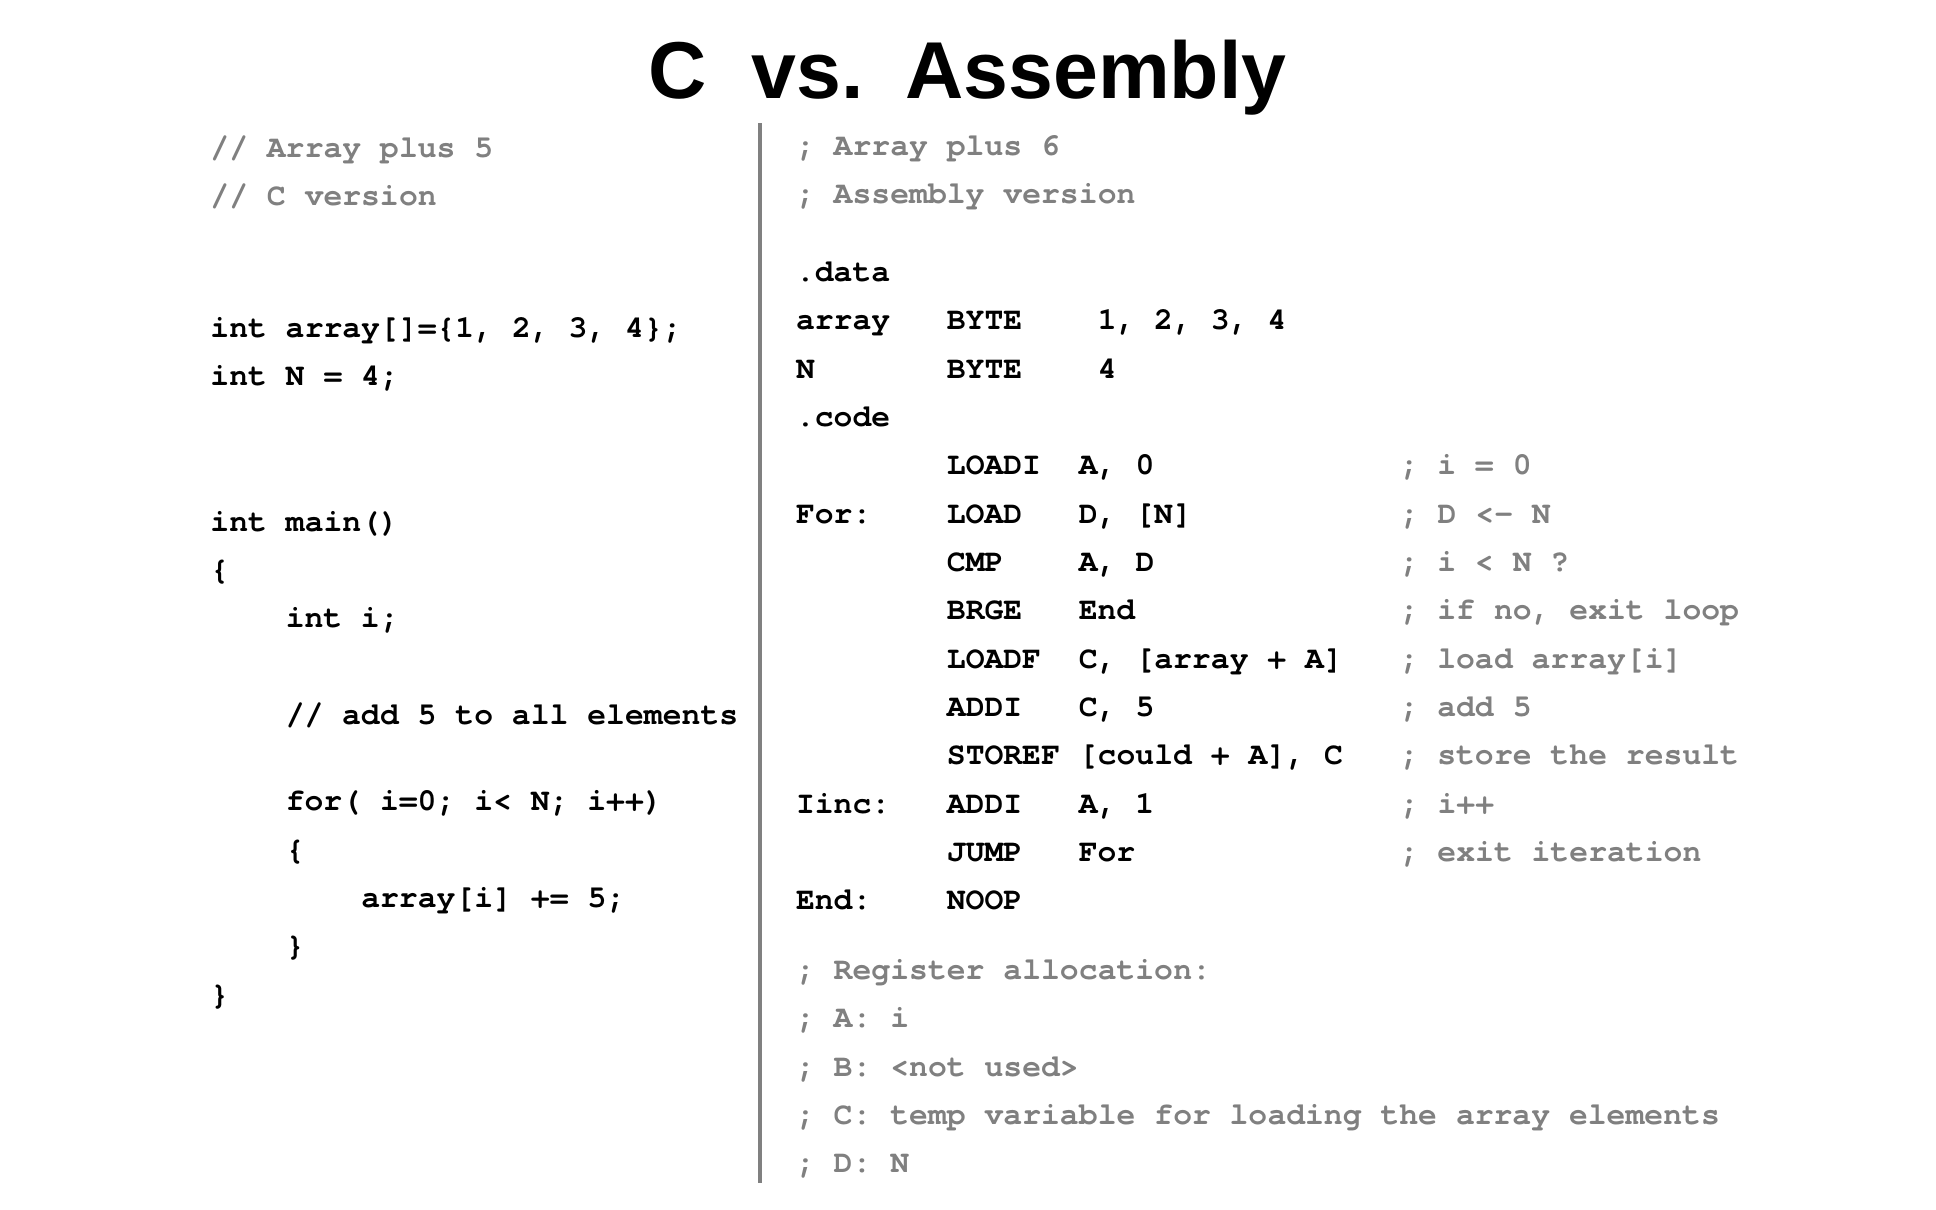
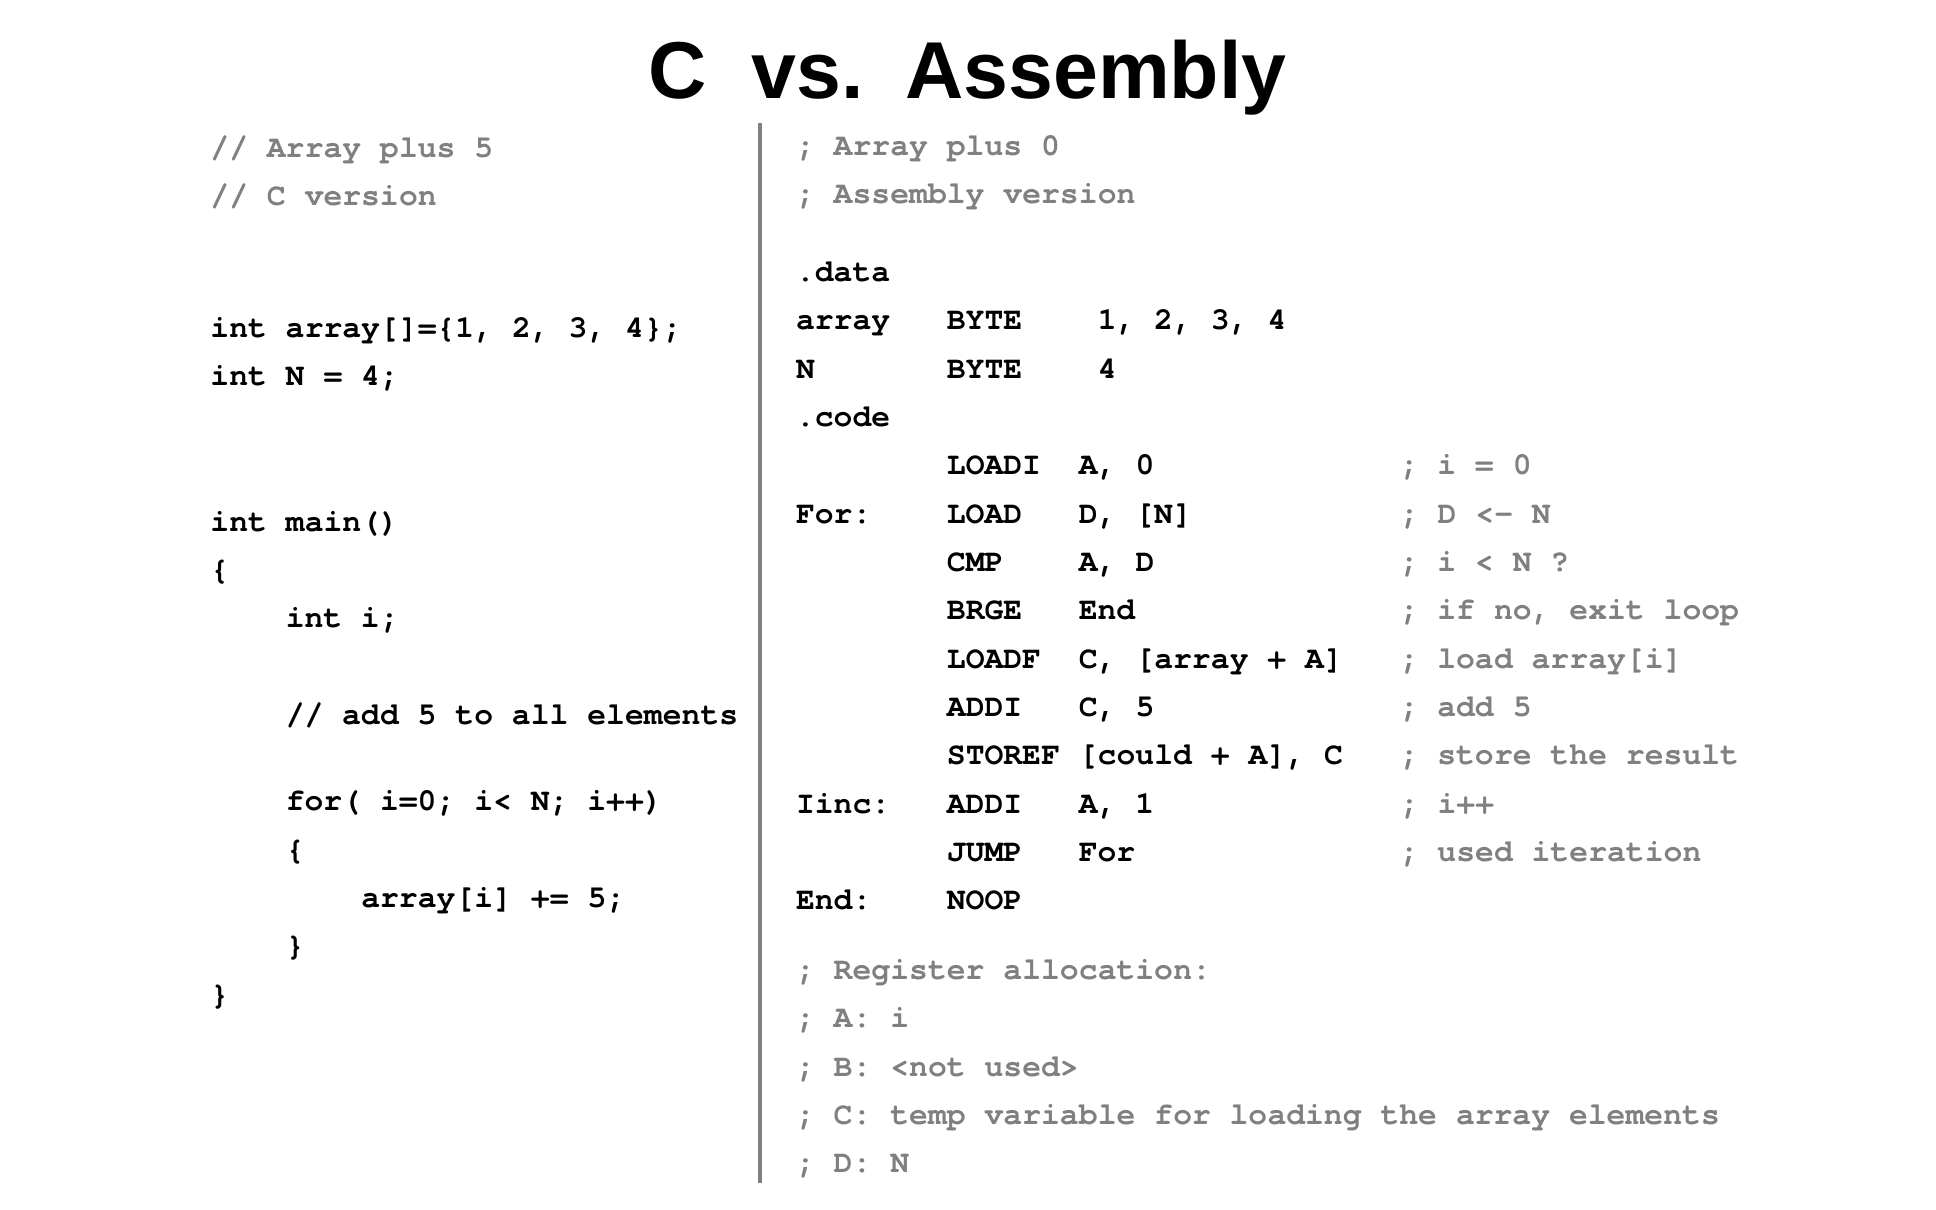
plus 6: 6 -> 0
exit at (1475, 851): exit -> used
